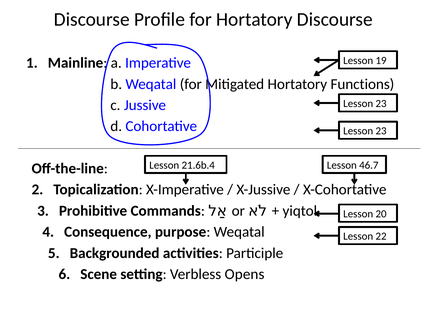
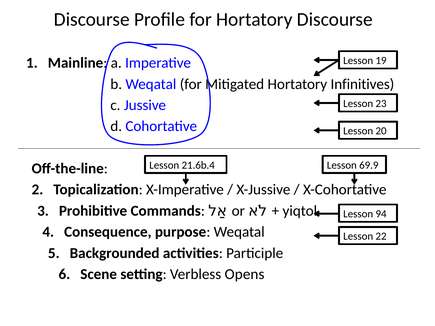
Functions: Functions -> Infinitives
23 at (381, 131): 23 -> 20
46.7: 46.7 -> 69.9
20: 20 -> 94
